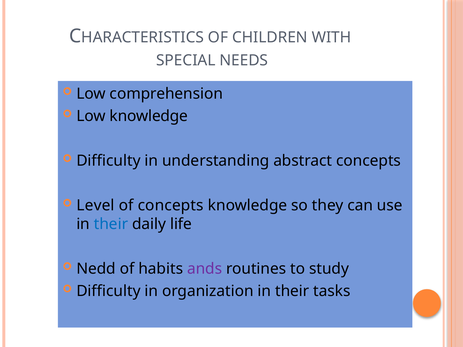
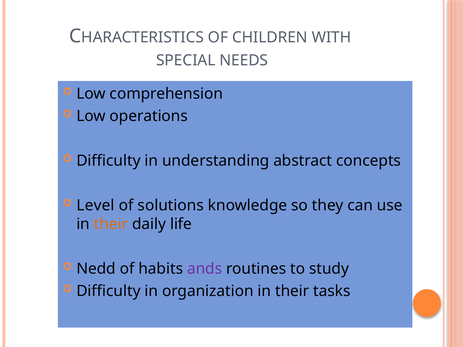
Low knowledge: knowledge -> operations
of concepts: concepts -> solutions
their at (111, 224) colour: blue -> orange
